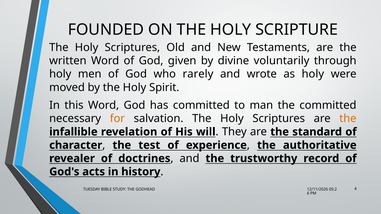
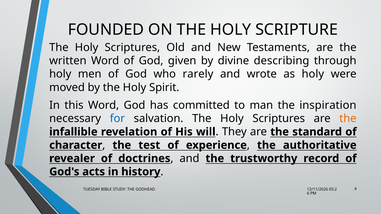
voluntarily: voluntarily -> describing
the committed: committed -> inspiration
for colour: orange -> blue
